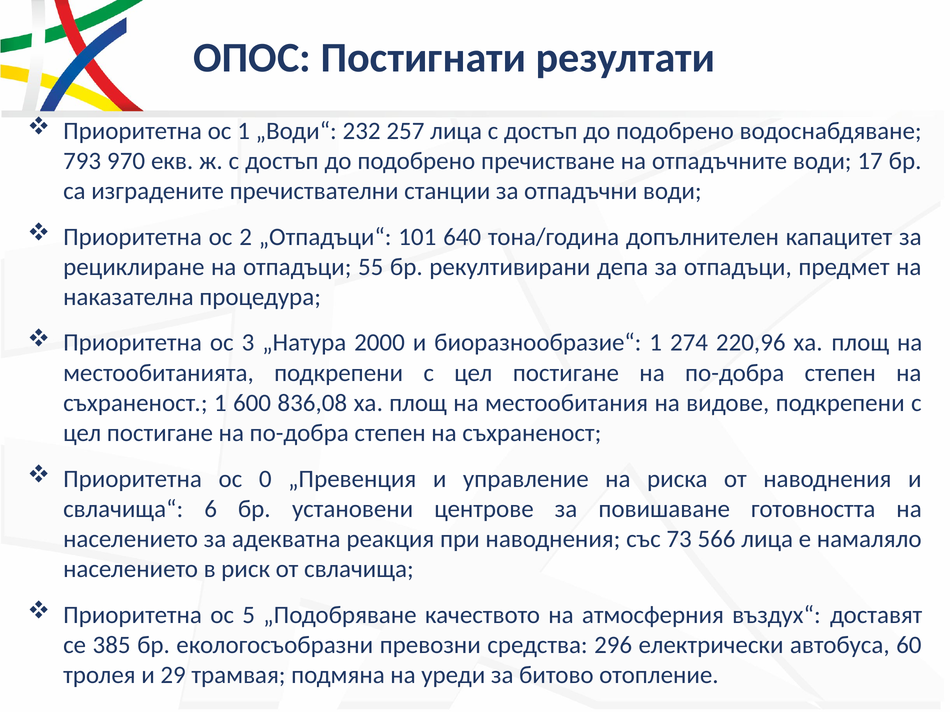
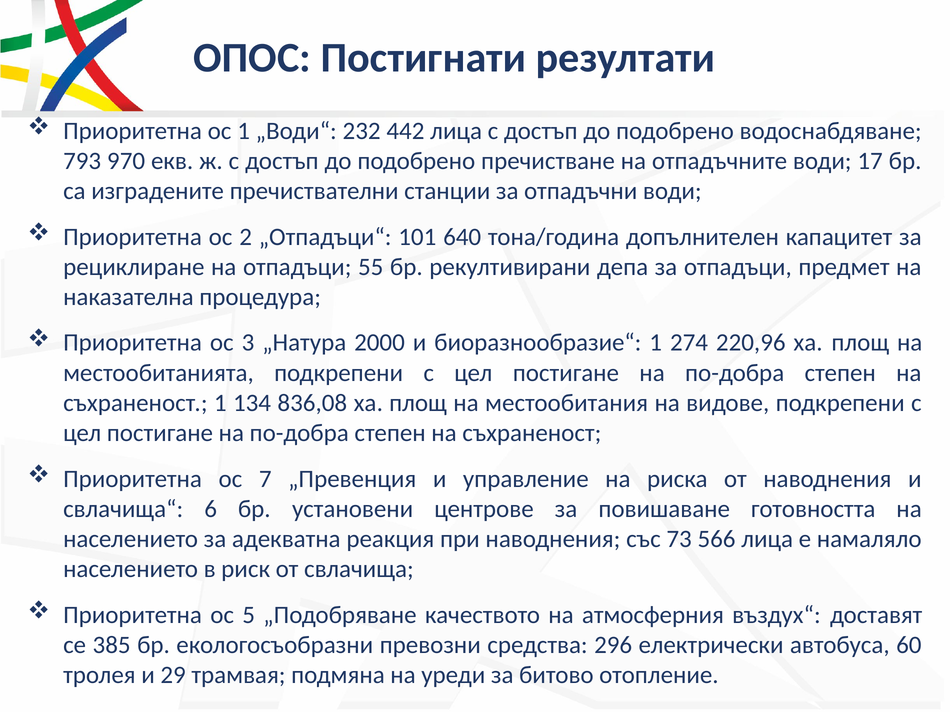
257: 257 -> 442
600: 600 -> 134
0: 0 -> 7
